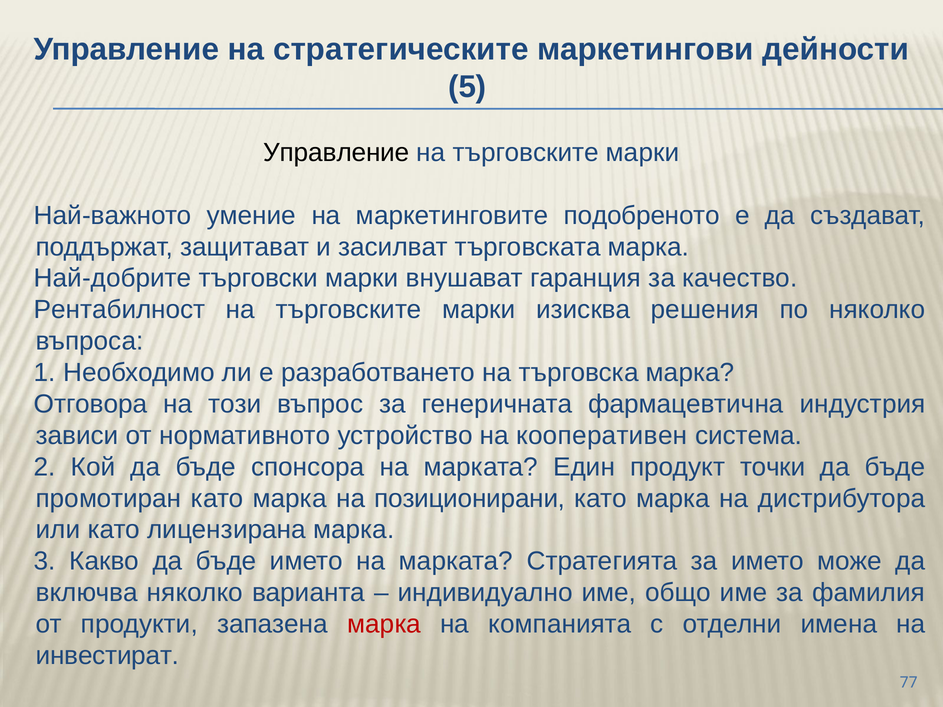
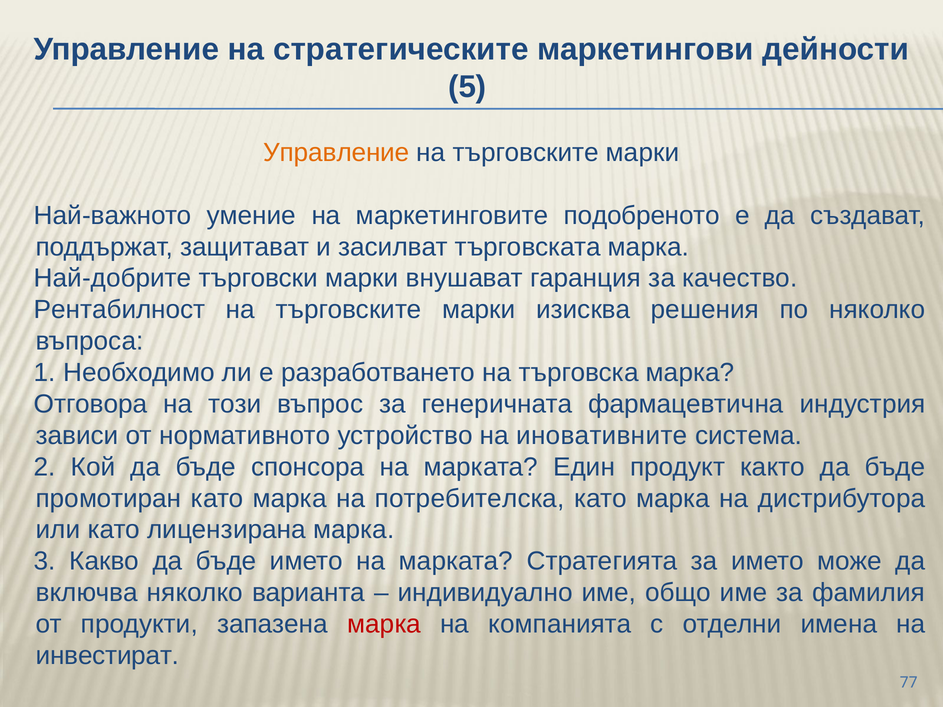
Управление at (336, 153) colour: black -> orange
кооперативен: кооперативен -> иновативните
точки: точки -> както
позиционирани: позиционирани -> потребителска
